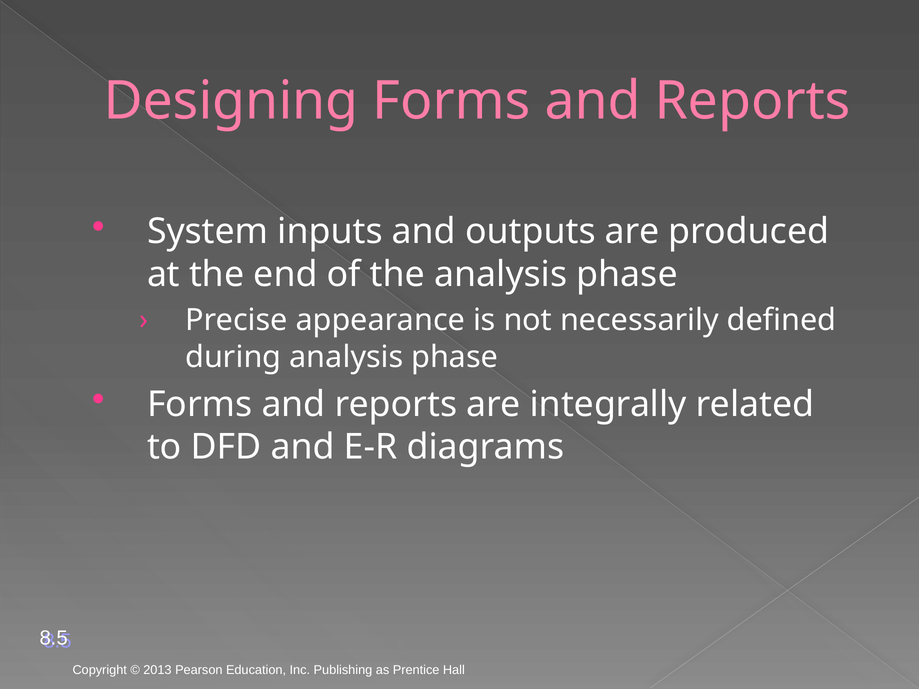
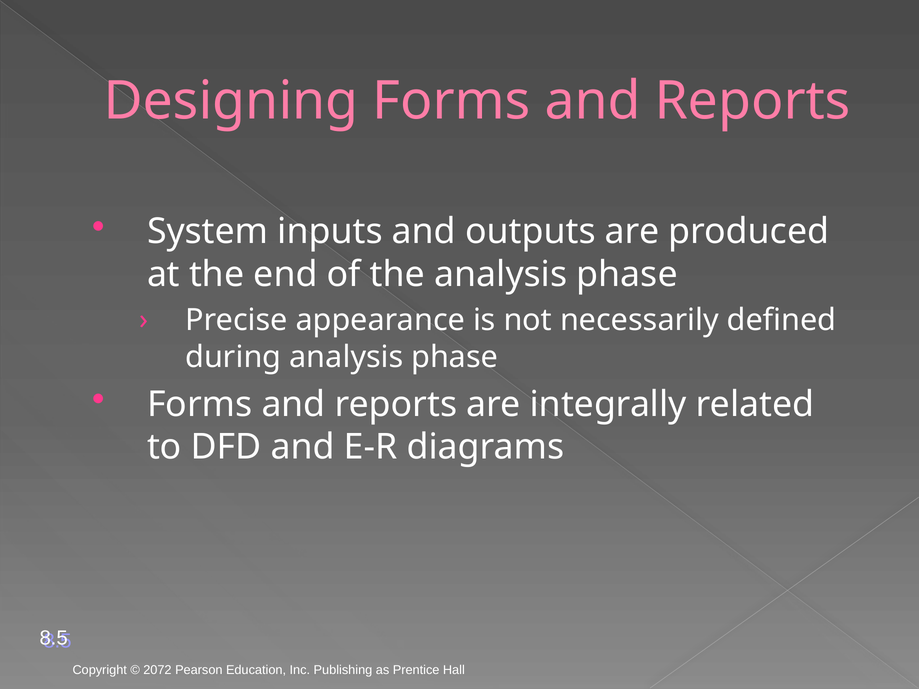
2013: 2013 -> 2072
